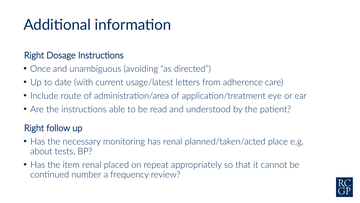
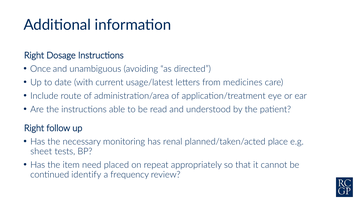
adherence: adherence -> medicines
about: about -> sheet
item renal: renal -> need
number: number -> identify
